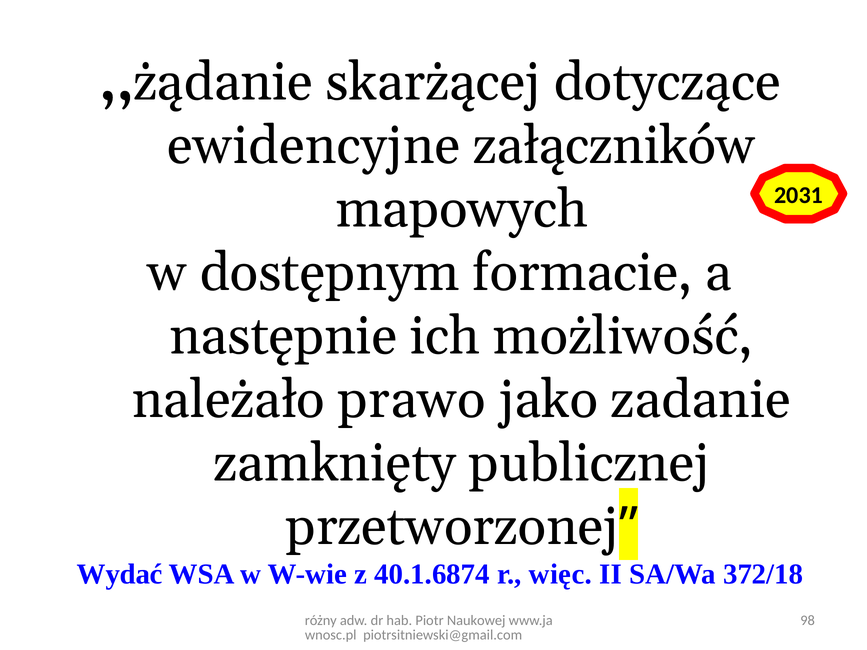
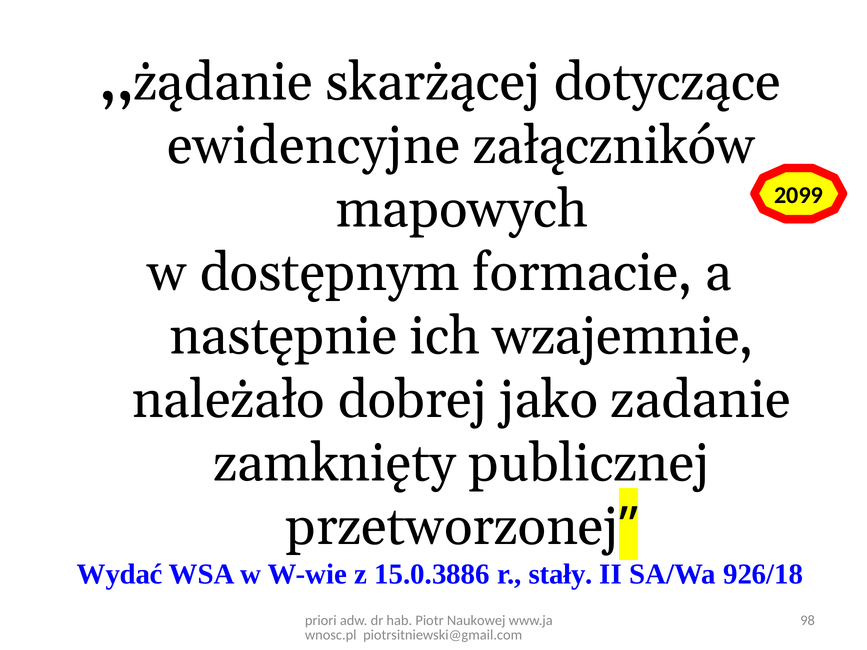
2031: 2031 -> 2099
możliwość: możliwość -> wzajemnie
prawo: prawo -> dobrej
40.1.6874: 40.1.6874 -> 15.0.3886
więc: więc -> stały
372/18: 372/18 -> 926/18
różny: różny -> priori
